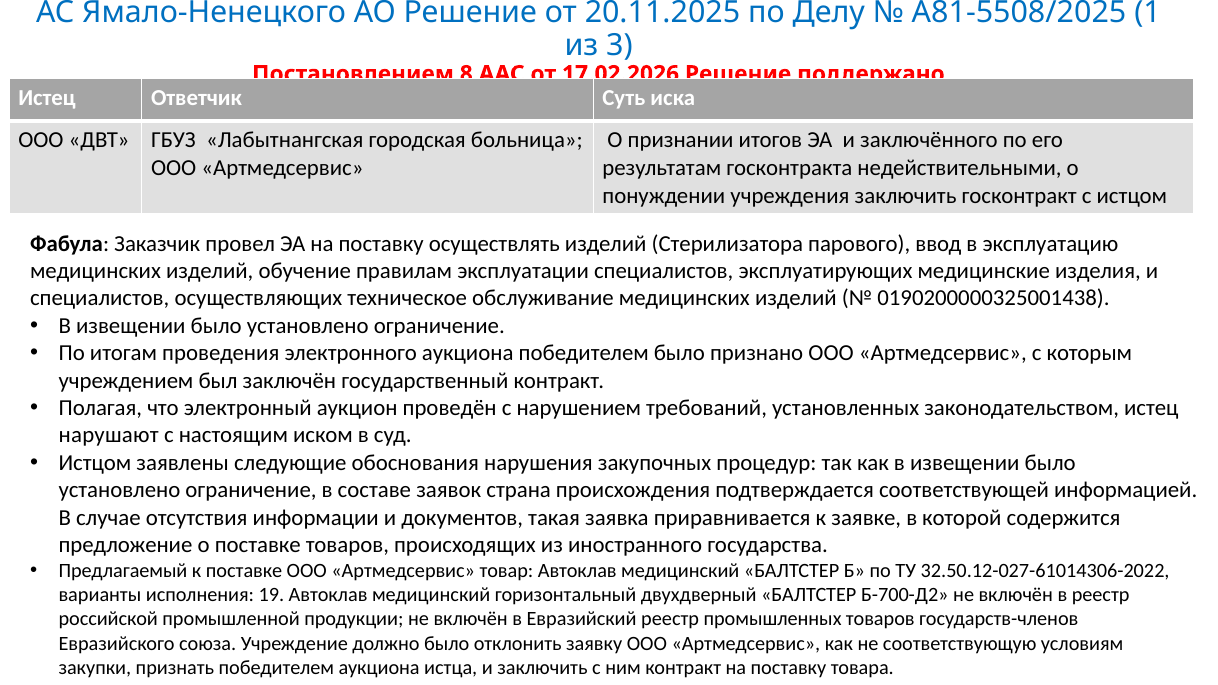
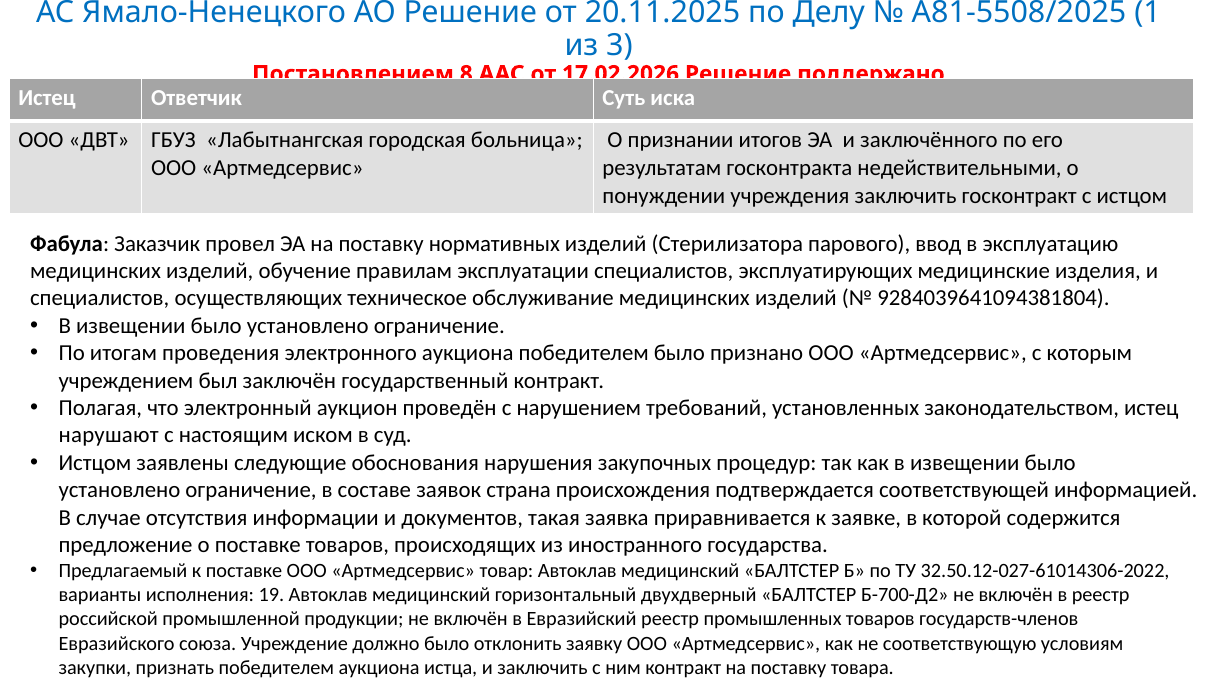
осуществлять: осуществлять -> нормативных
0190200000325001438: 0190200000325001438 -> 9284039641094381804
